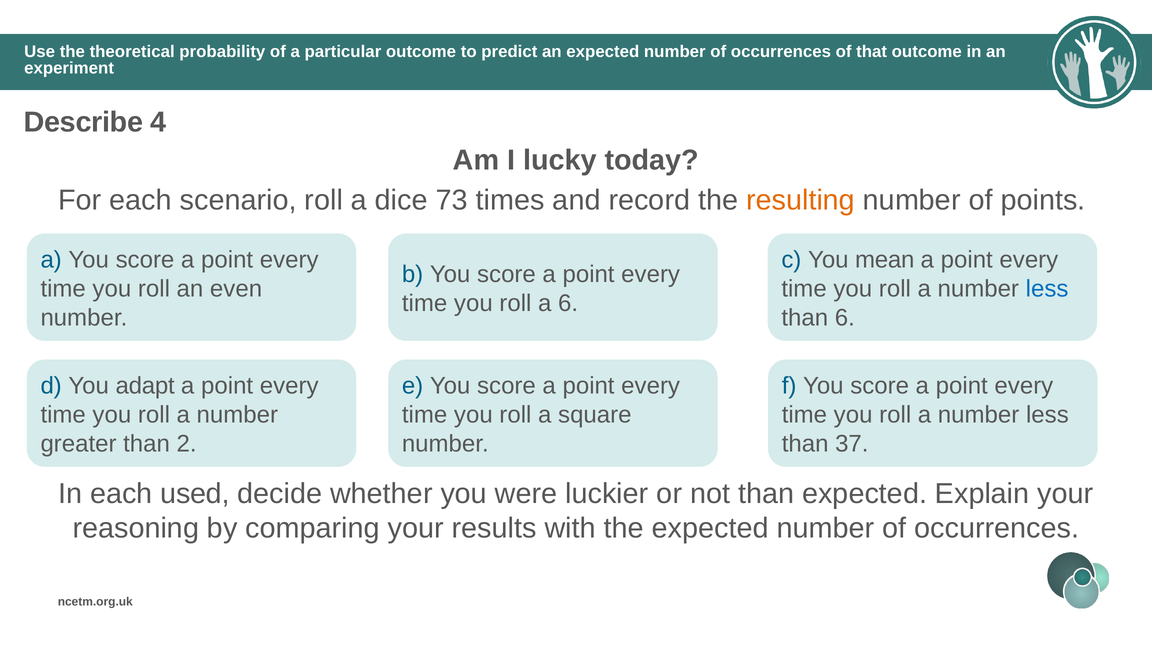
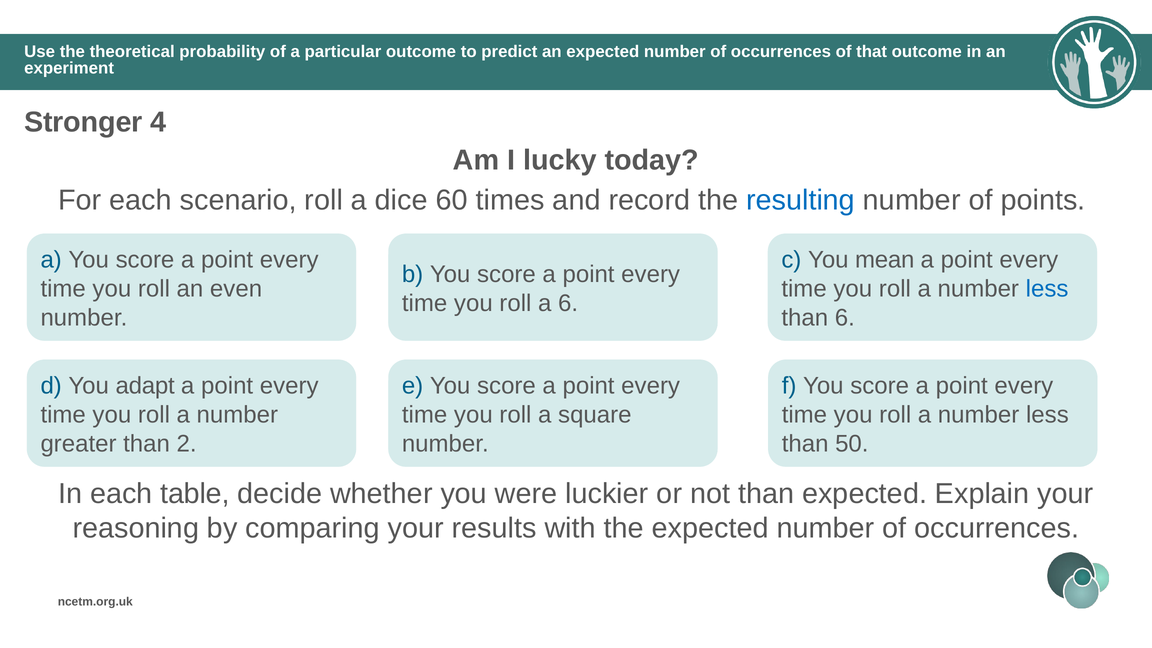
Describe: Describe -> Stronger
73: 73 -> 60
resulting colour: orange -> blue
37: 37 -> 50
used: used -> table
